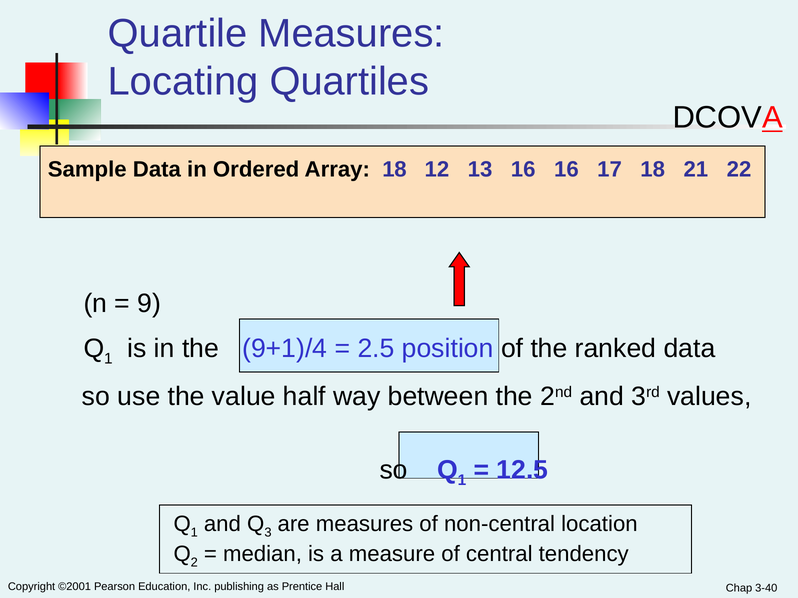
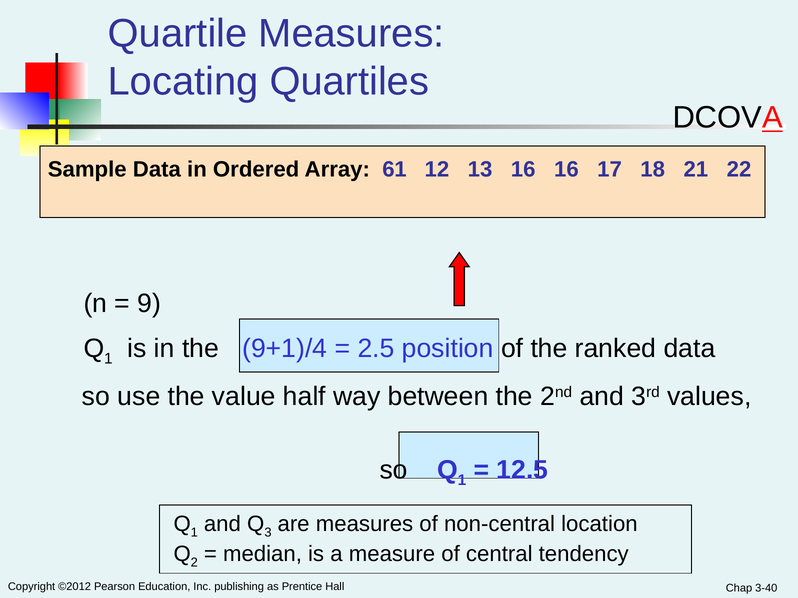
Array 18: 18 -> 61
©2001: ©2001 -> ©2012
